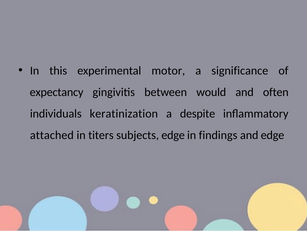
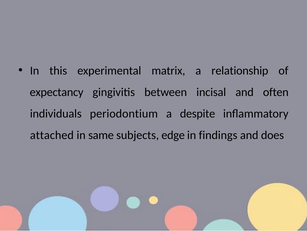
motor: motor -> matrix
significance: significance -> relationship
would: would -> incisal
keratinization: keratinization -> periodontium
titers: titers -> same
and edge: edge -> does
